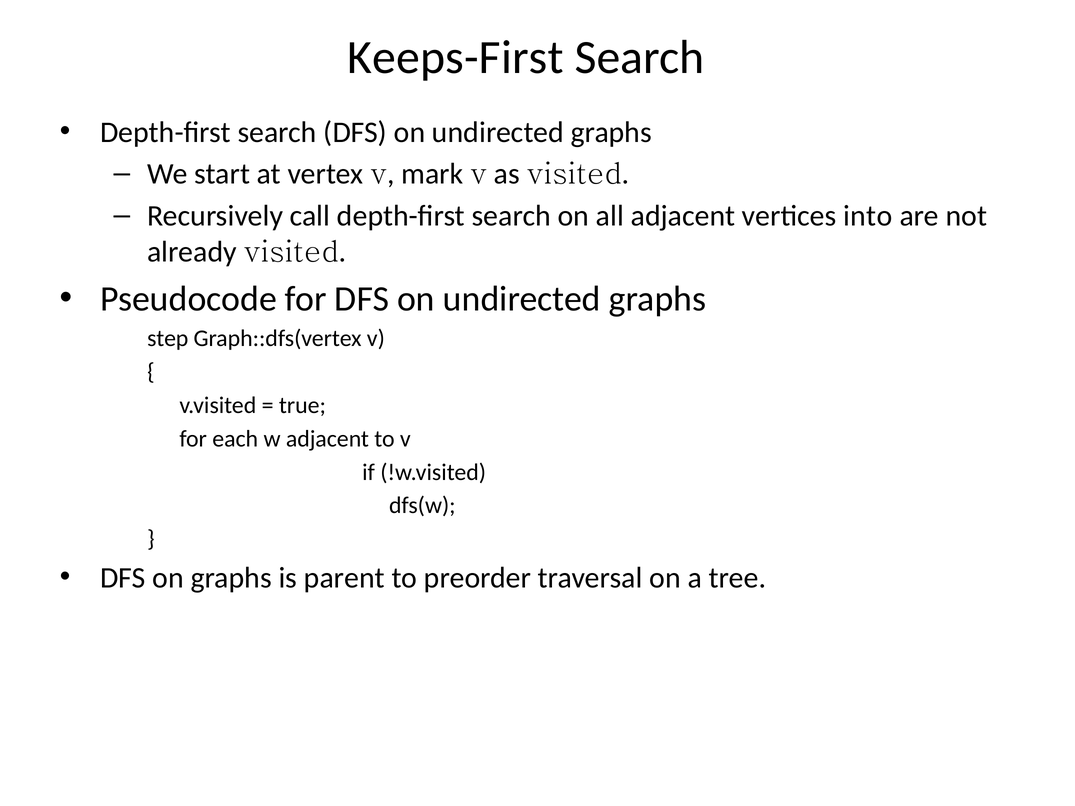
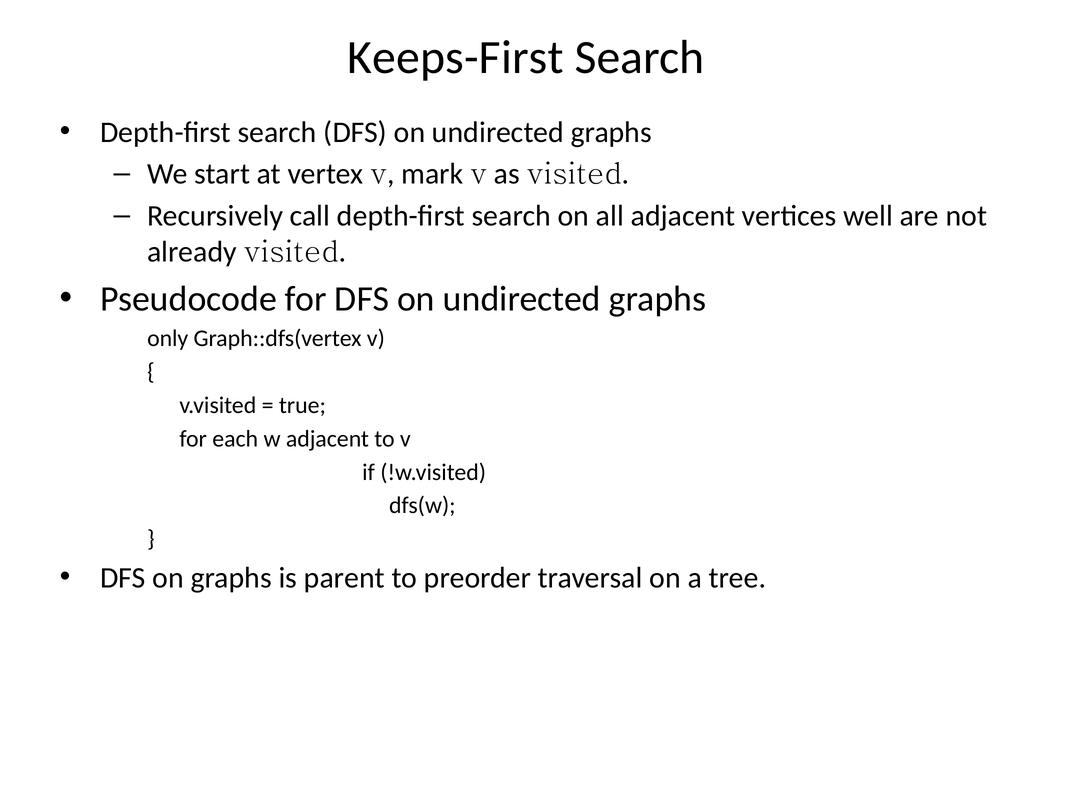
into: into -> well
step: step -> only
